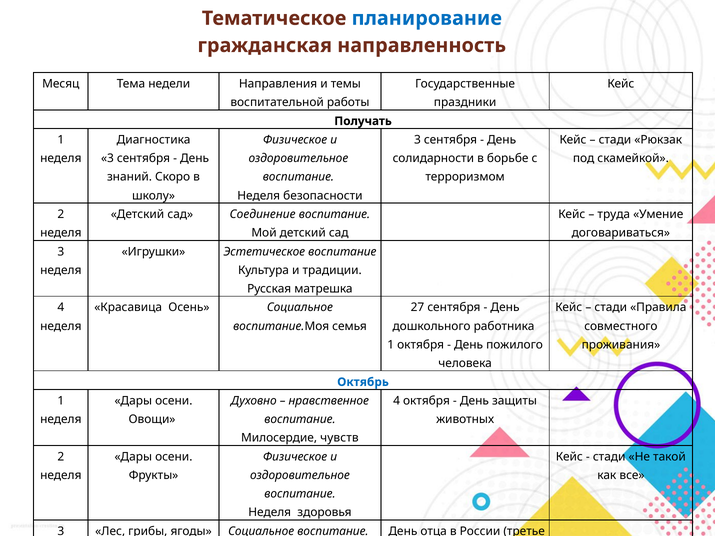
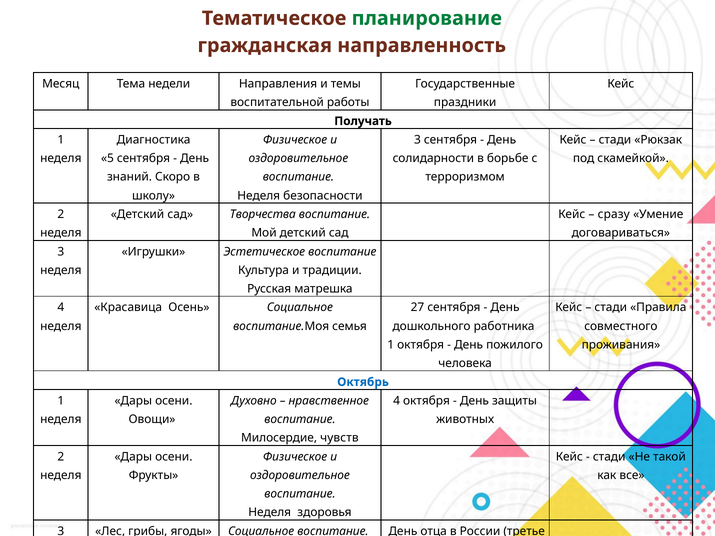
планирование colour: blue -> green
3 at (107, 158): 3 -> 5
Соединение: Соединение -> Творчества
труда: труда -> сразу
